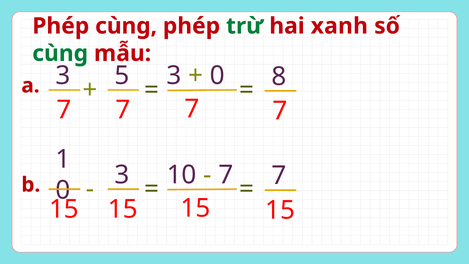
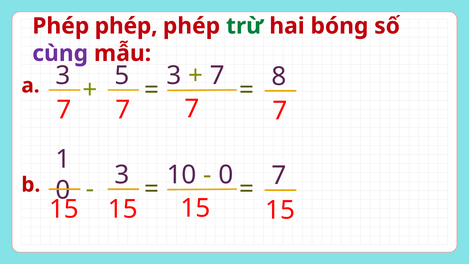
cùng at (126, 26): cùng -> phép
xanh: xanh -> bóng
cùng at (60, 53) colour: green -> purple
0 at (217, 75): 0 -> 7
7 at (226, 175): 7 -> 0
